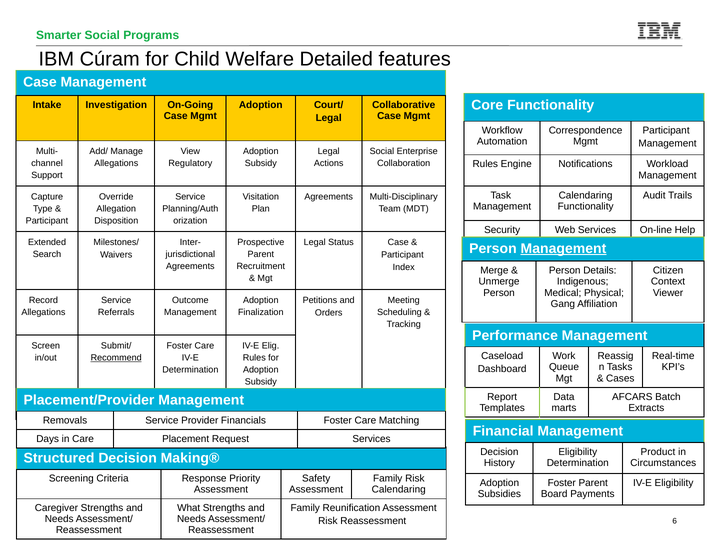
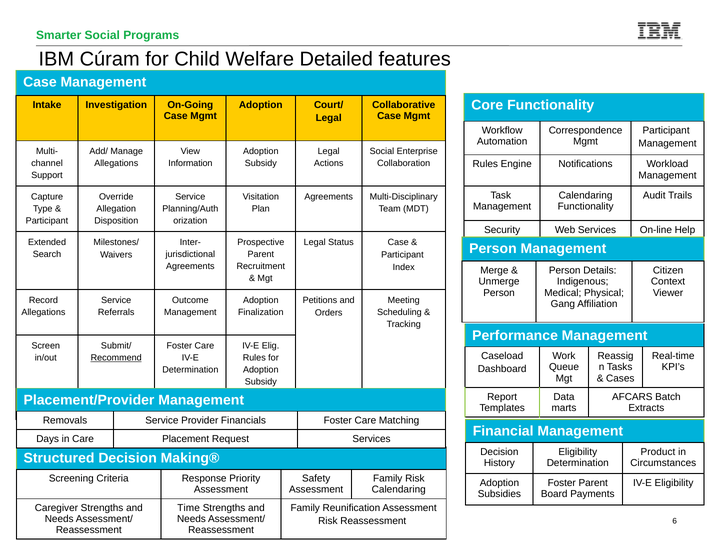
Regulatory: Regulatory -> Information
Management at (563, 249) underline: present -> none
What: What -> Time
